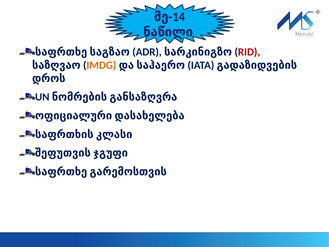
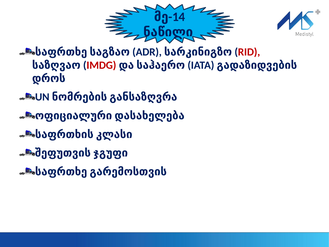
IMDG colour: orange -> red
